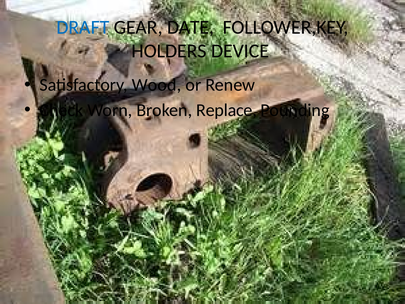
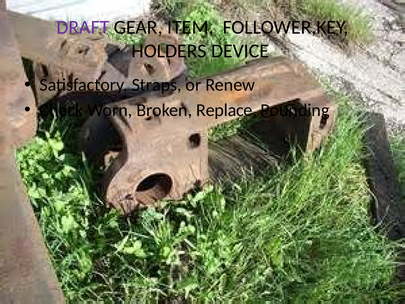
DRAFT colour: blue -> purple
DATE: DATE -> ITEM
Wood: Wood -> Straps
